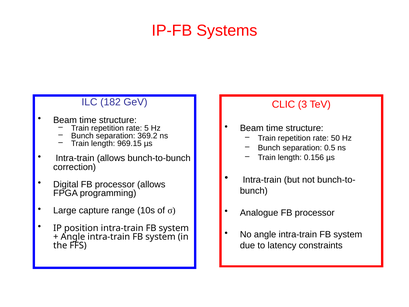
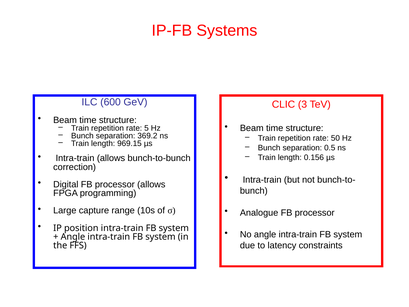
182: 182 -> 600
